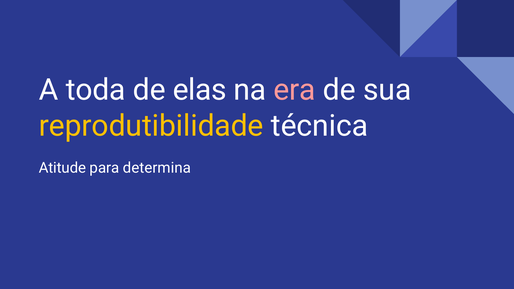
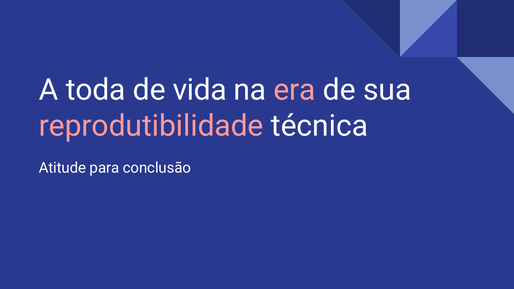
elas: elas -> vida
reprodutibilidade colour: yellow -> pink
determina: determina -> conclusão
